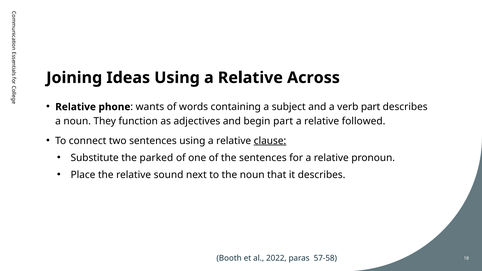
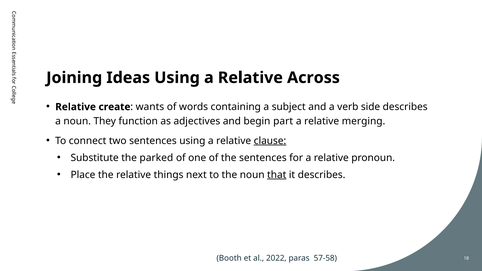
phone: phone -> create
verb part: part -> side
followed: followed -> merging
sound: sound -> things
that underline: none -> present
